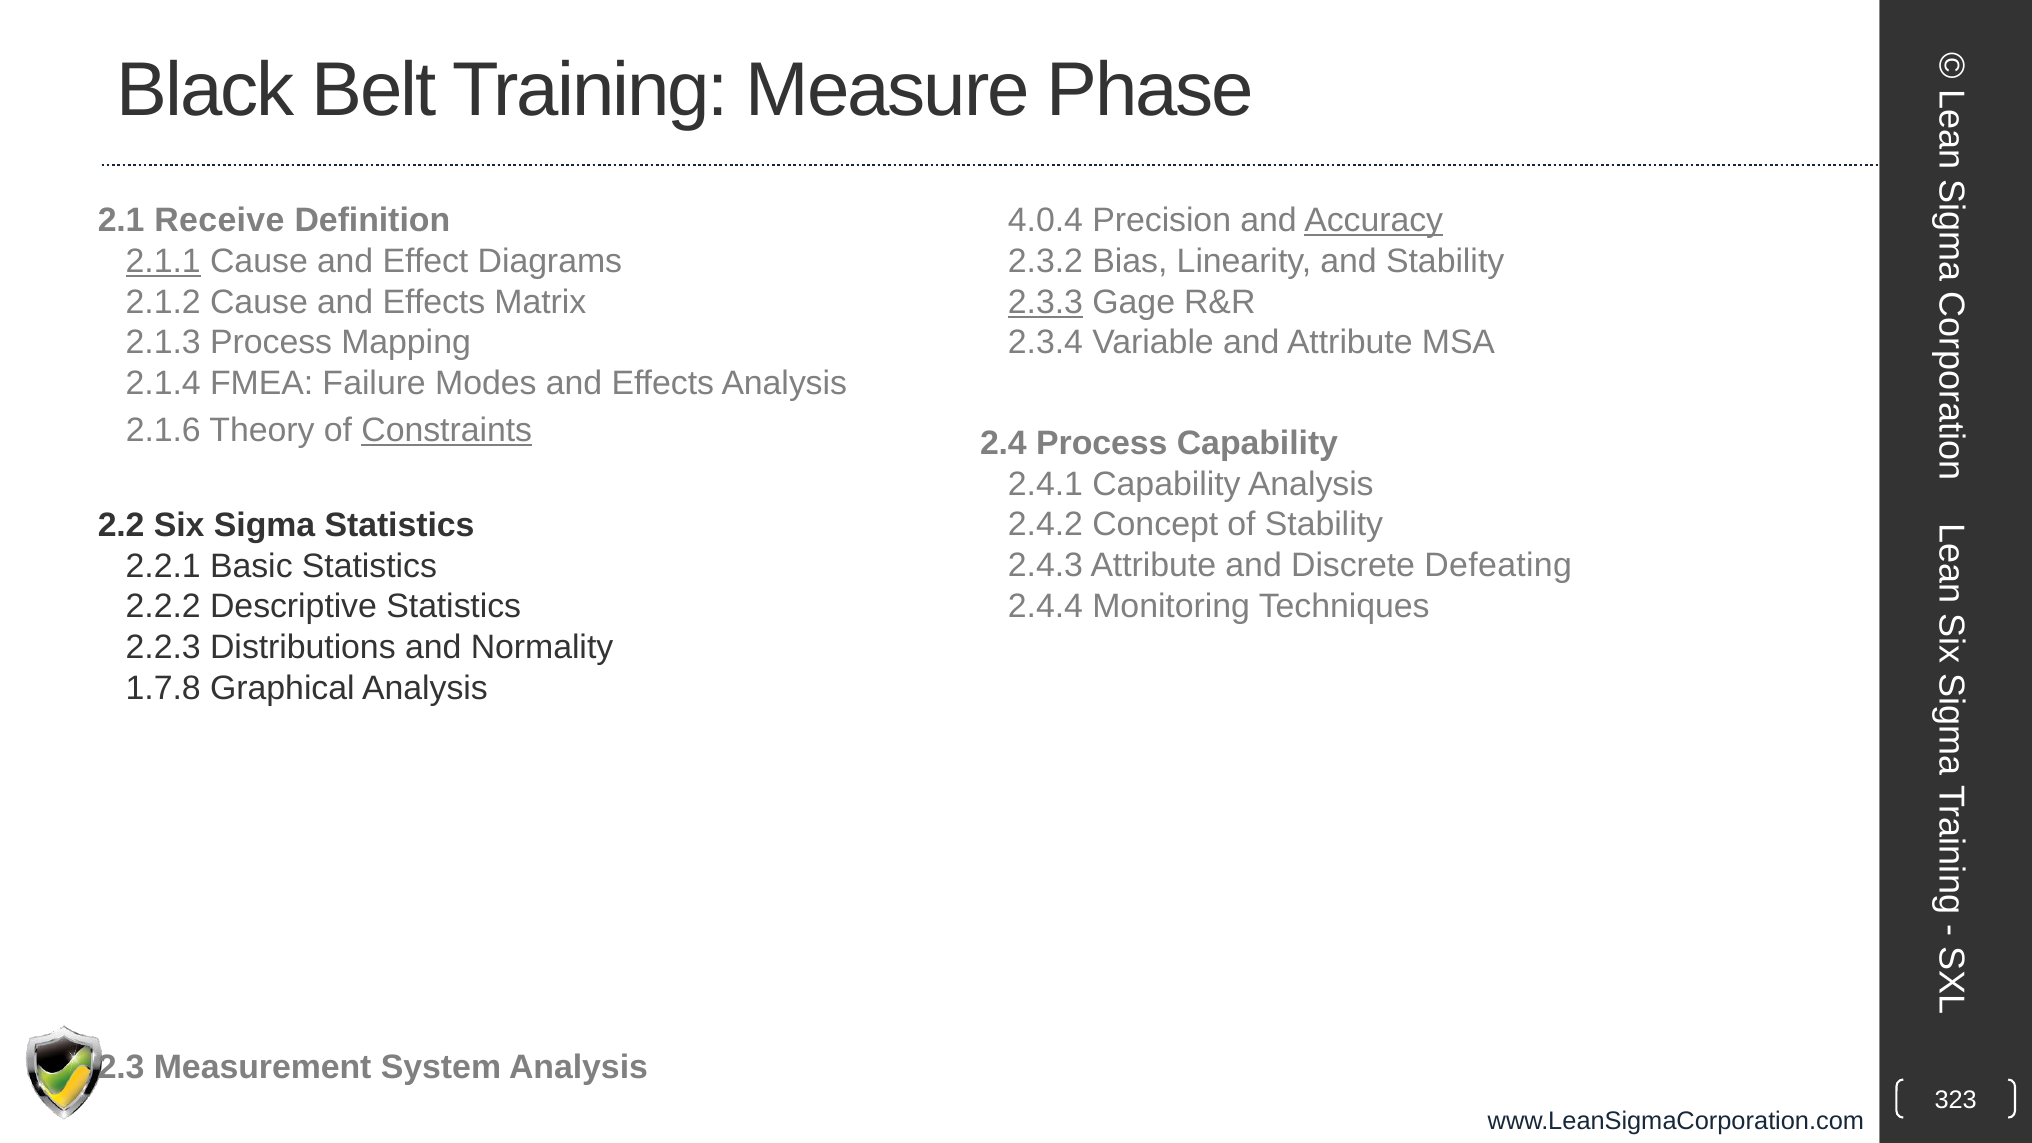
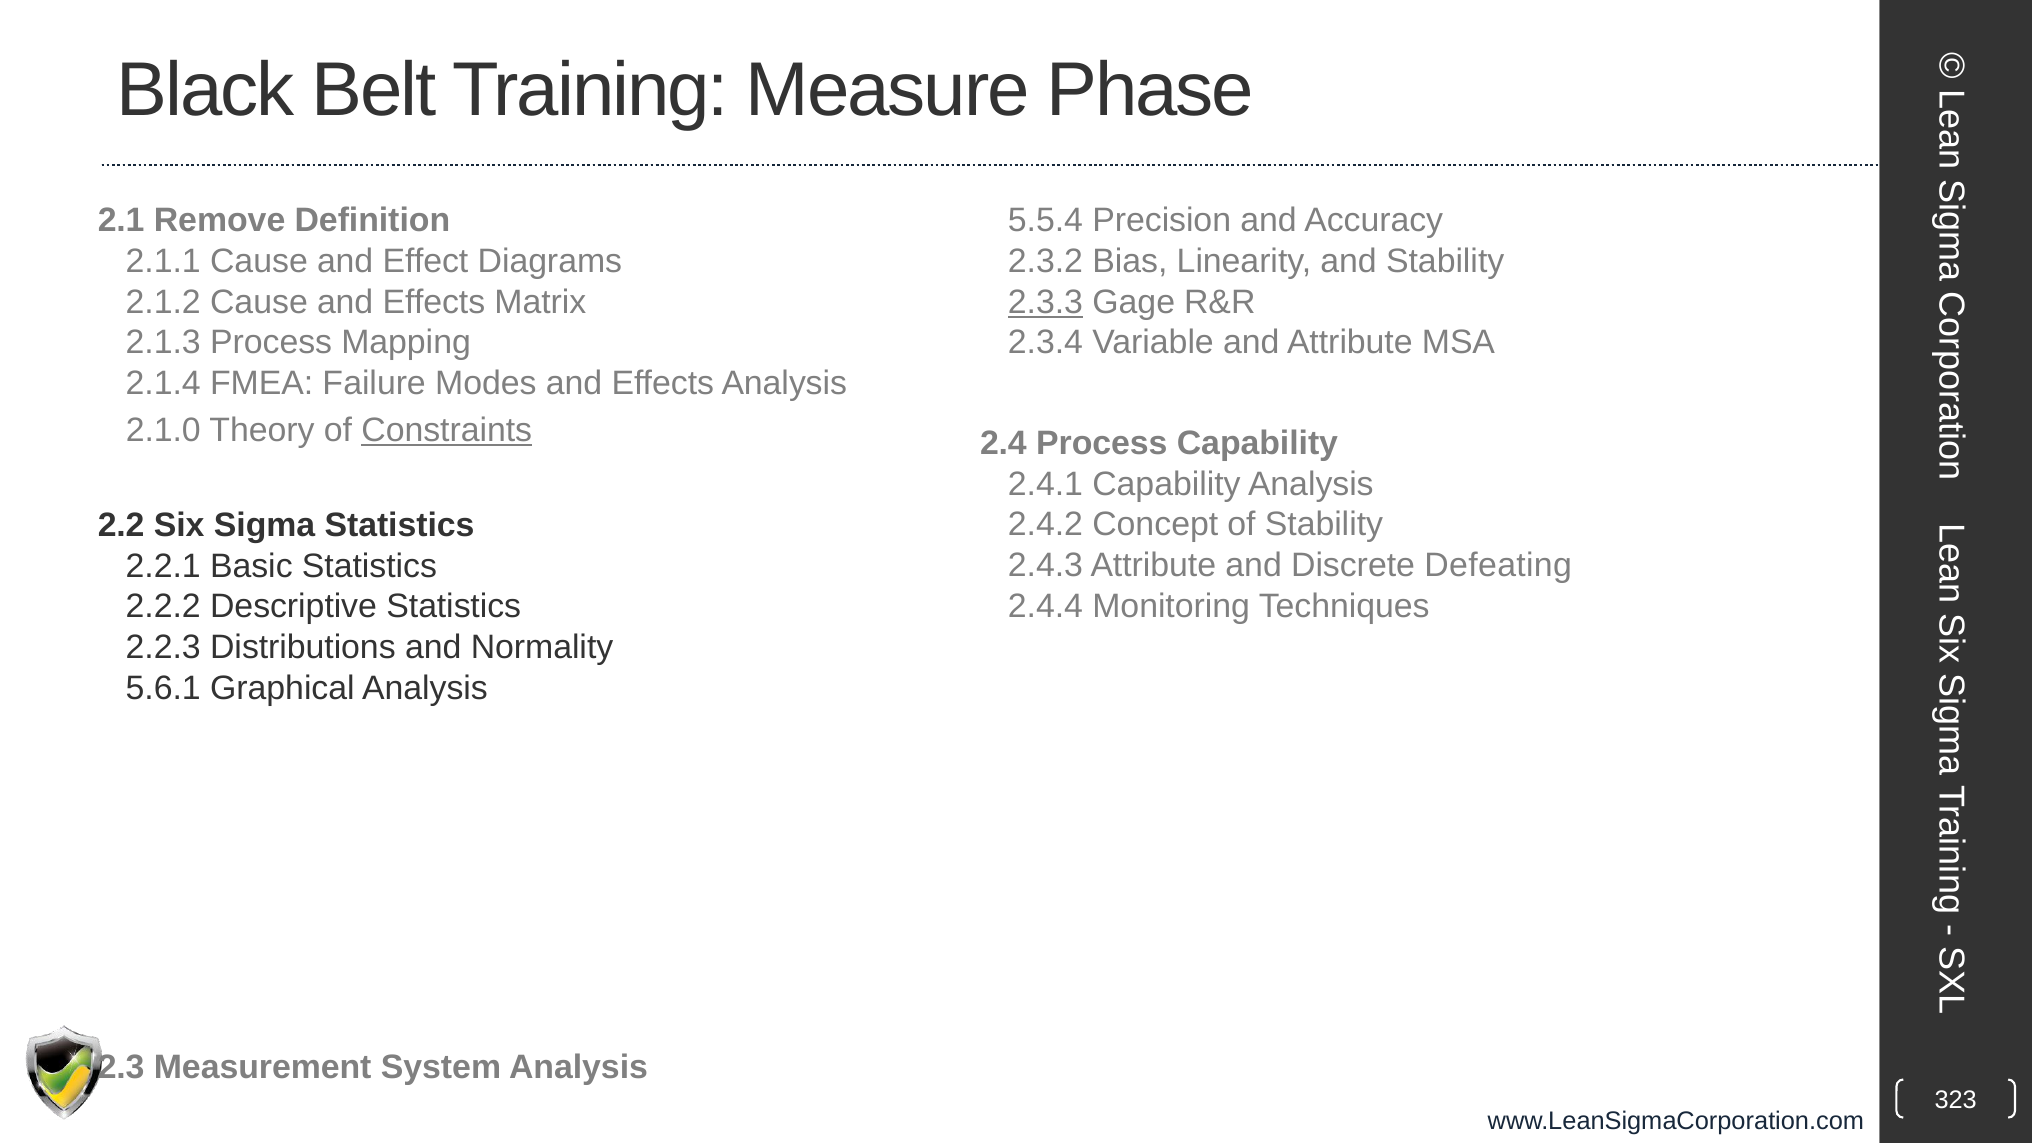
Receive: Receive -> Remove
4.0.4: 4.0.4 -> 5.5.4
Accuracy underline: present -> none
2.1.1 underline: present -> none
2.1.6: 2.1.6 -> 2.1.0
1.7.8: 1.7.8 -> 5.6.1
